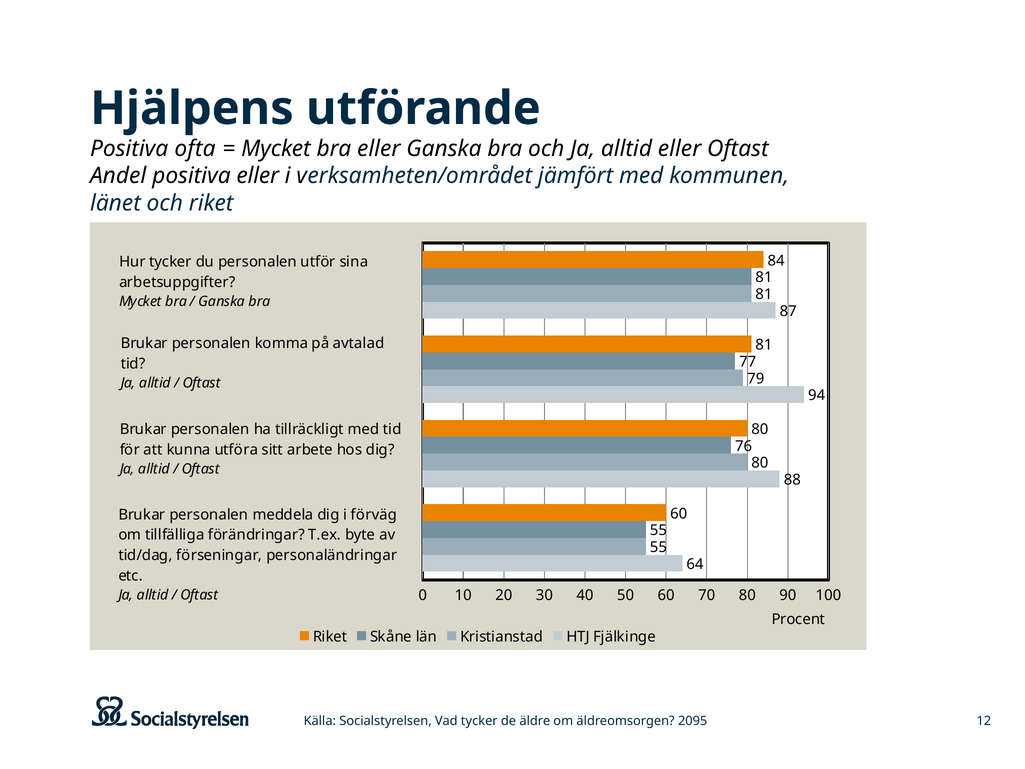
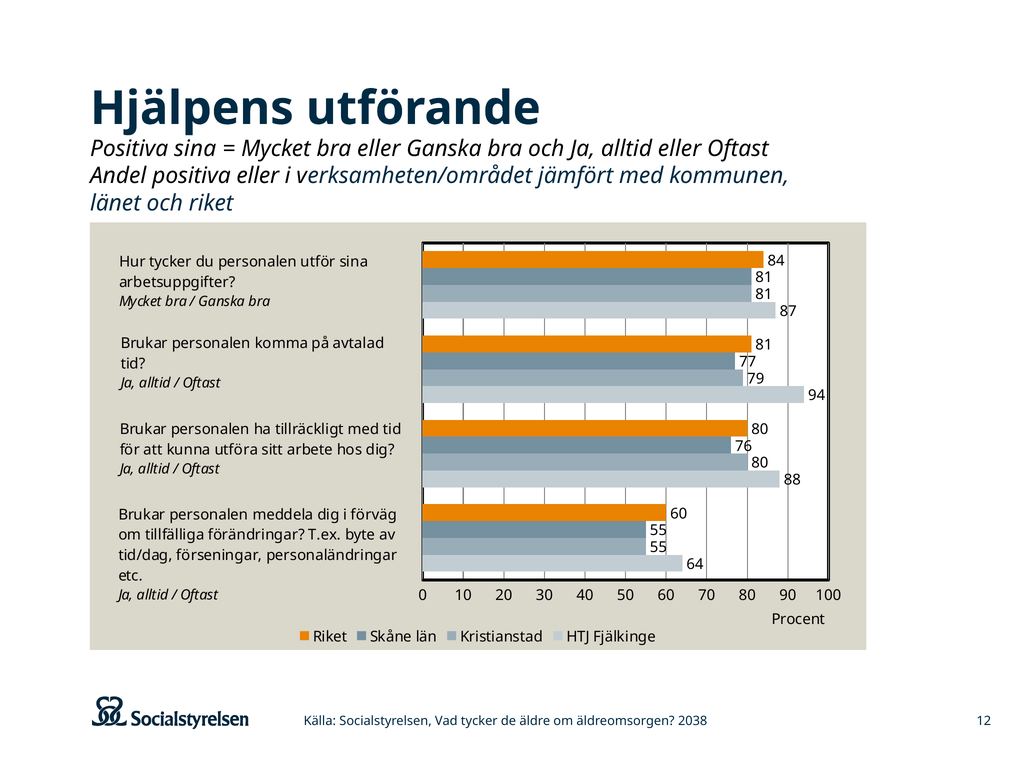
Positiva ofta: ofta -> sina
2095: 2095 -> 2038
